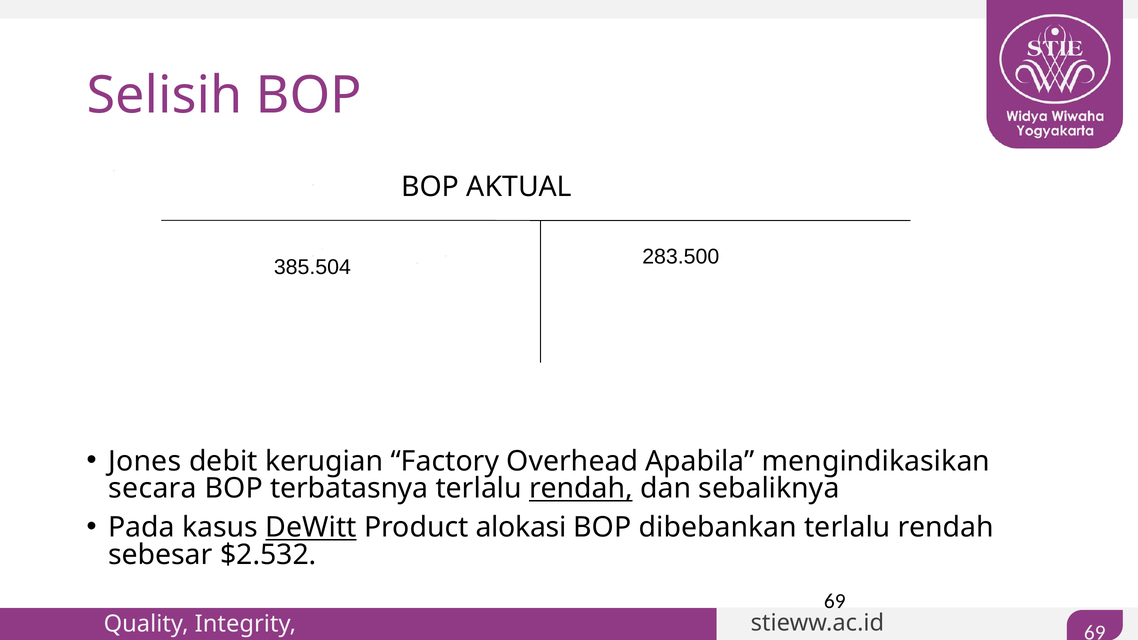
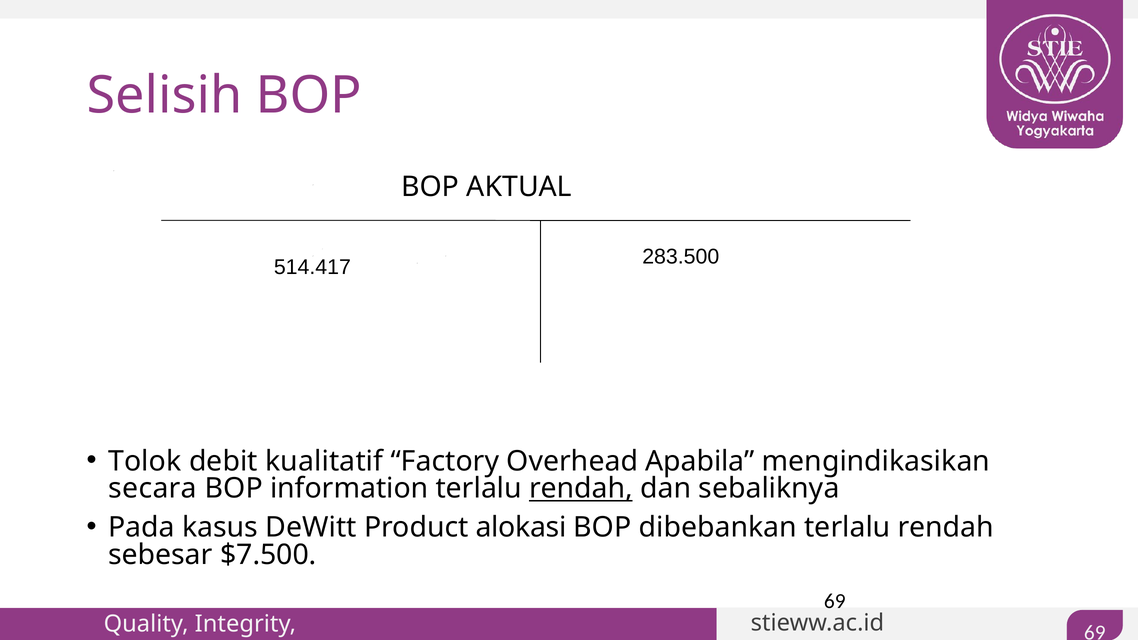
385.504: 385.504 -> 514.417
Jones: Jones -> Tolok
kerugian: kerugian -> kualitatif
terbatasnya: terbatasnya -> information
DeWitt underline: present -> none
$2.532: $2.532 -> $7.500
